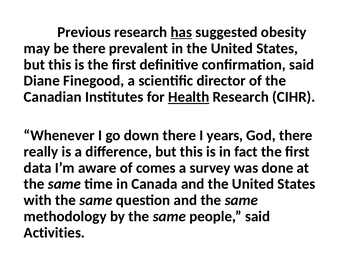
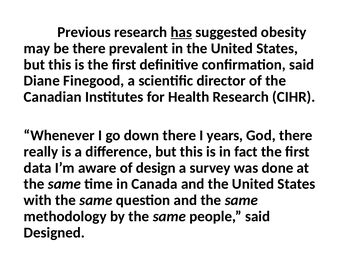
Health underline: present -> none
comes: comes -> design
Activities: Activities -> Designed
